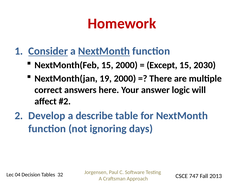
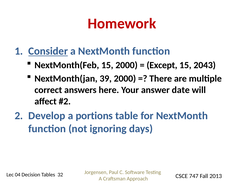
NextMonth at (104, 51) underline: present -> none
2030: 2030 -> 2043
19: 19 -> 39
logic: logic -> date
describe: describe -> portions
